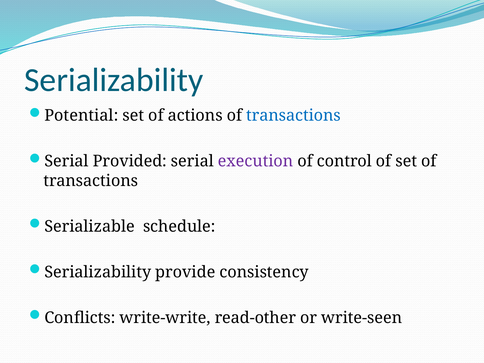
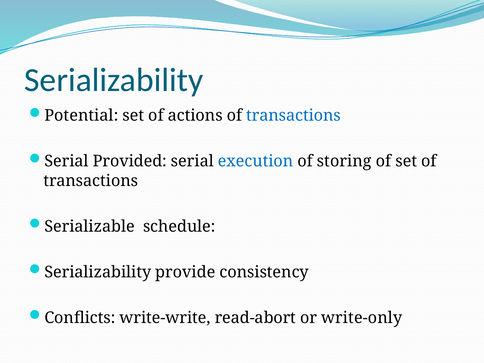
execution colour: purple -> blue
control: control -> storing
read-other: read-other -> read-abort
write-seen: write-seen -> write-only
